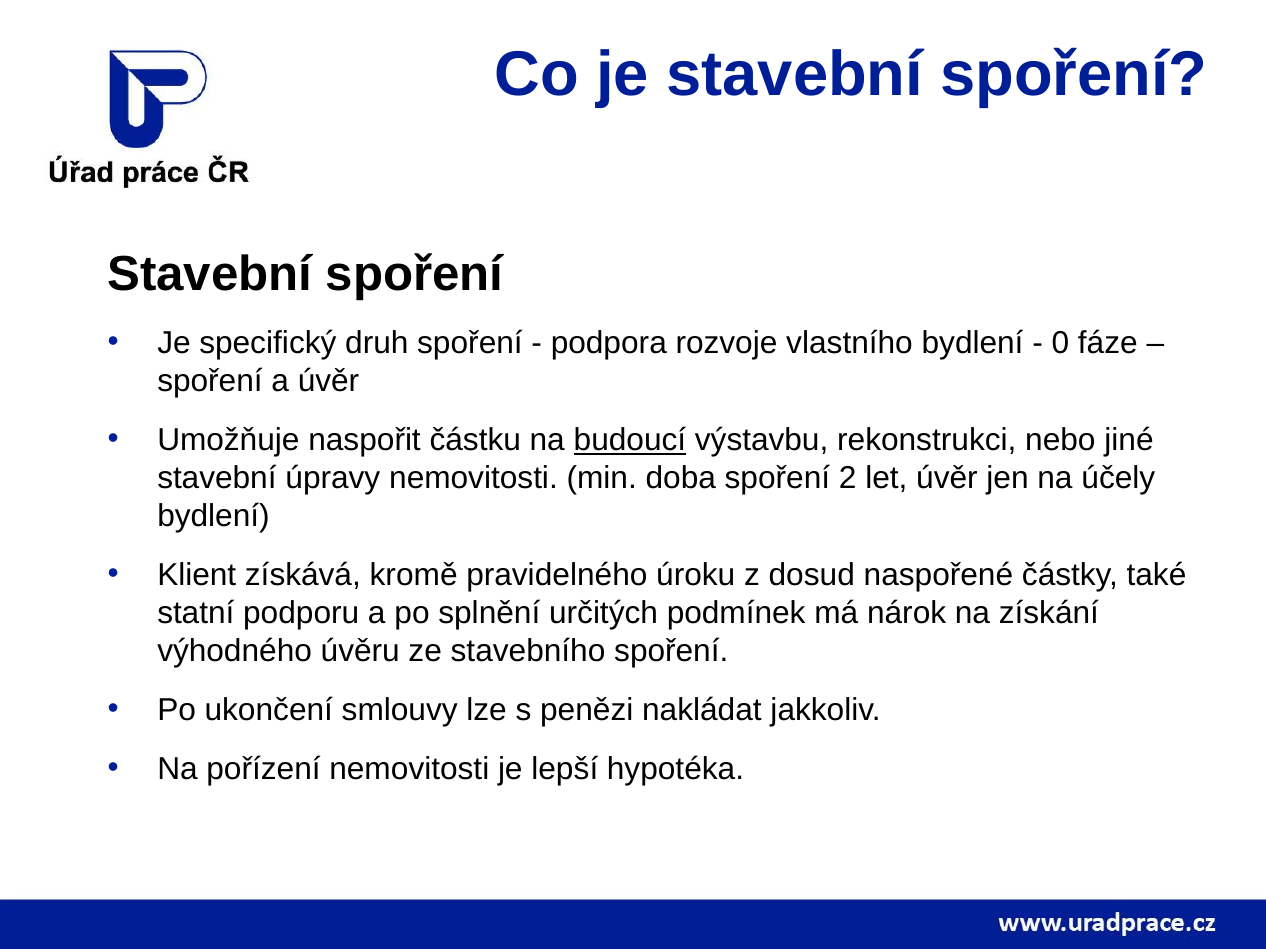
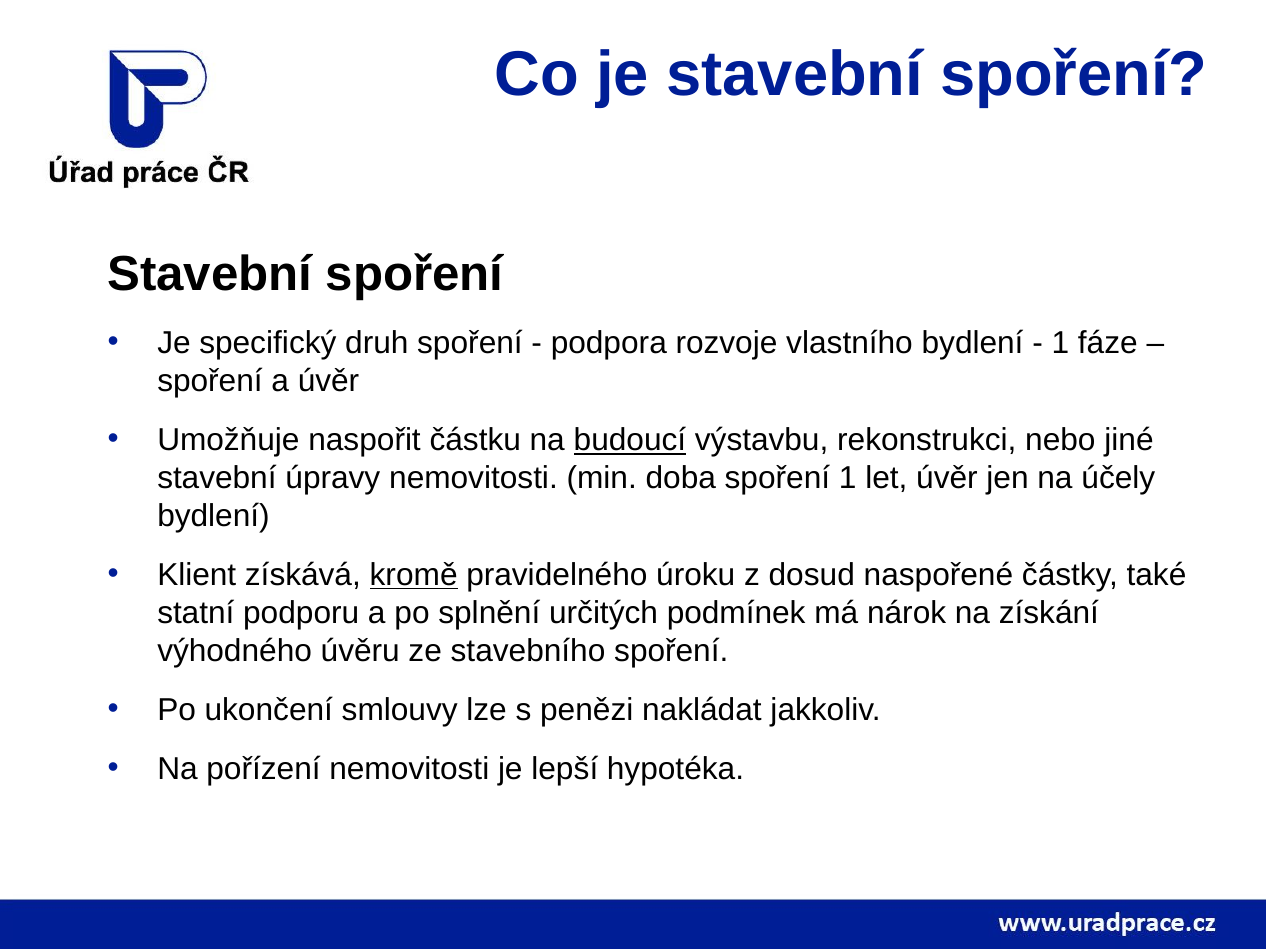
0 at (1060, 343): 0 -> 1
spoření 2: 2 -> 1
kromě underline: none -> present
